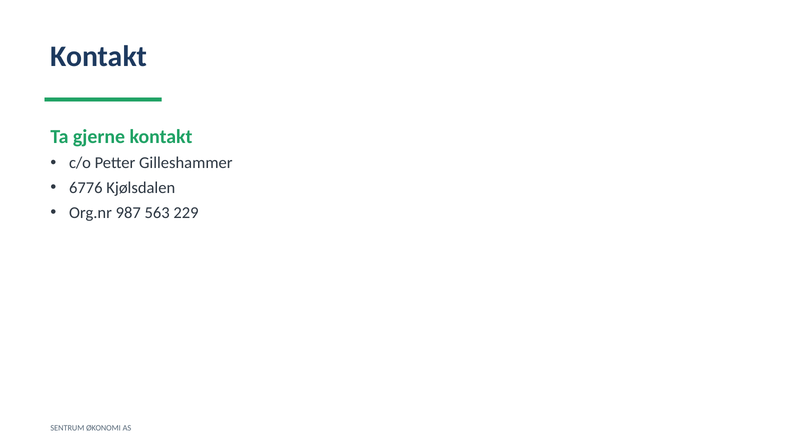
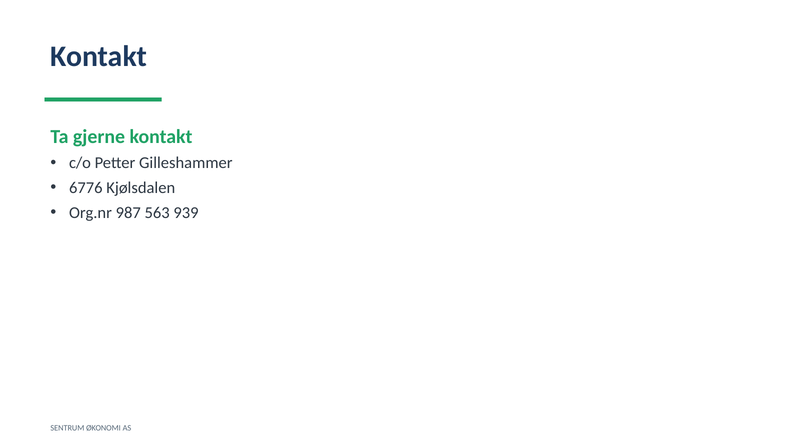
229: 229 -> 939
